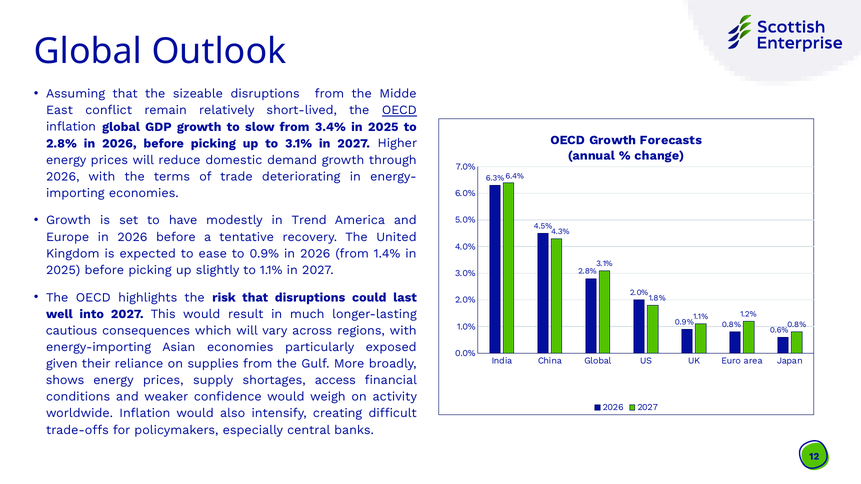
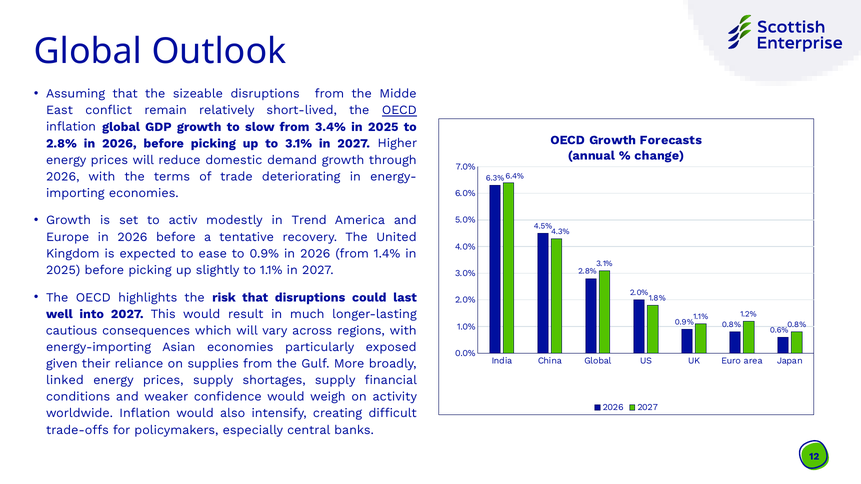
have: have -> activ
shows: shows -> linked
shortages access: access -> supply
